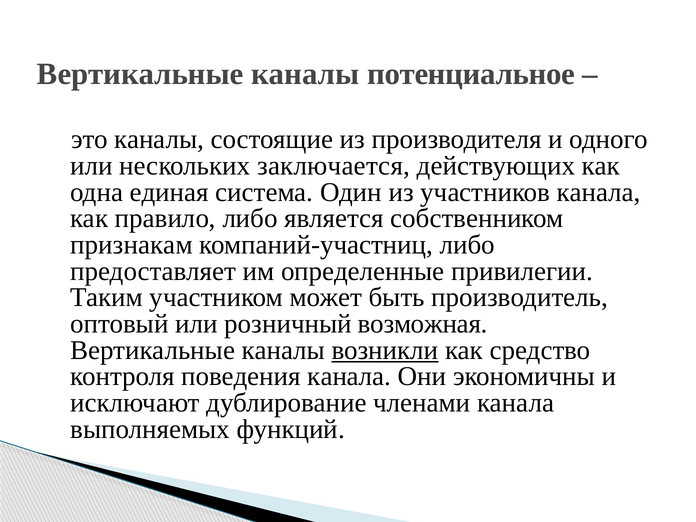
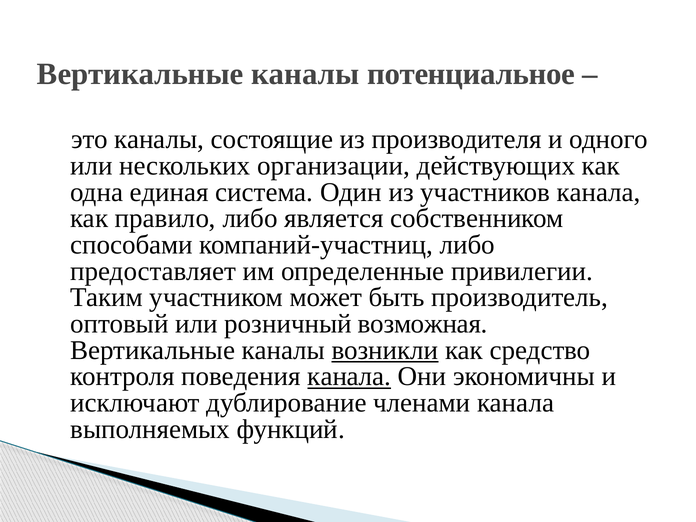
заключается: заключается -> организации
признакам: признакам -> способами
канала at (349, 377) underline: none -> present
